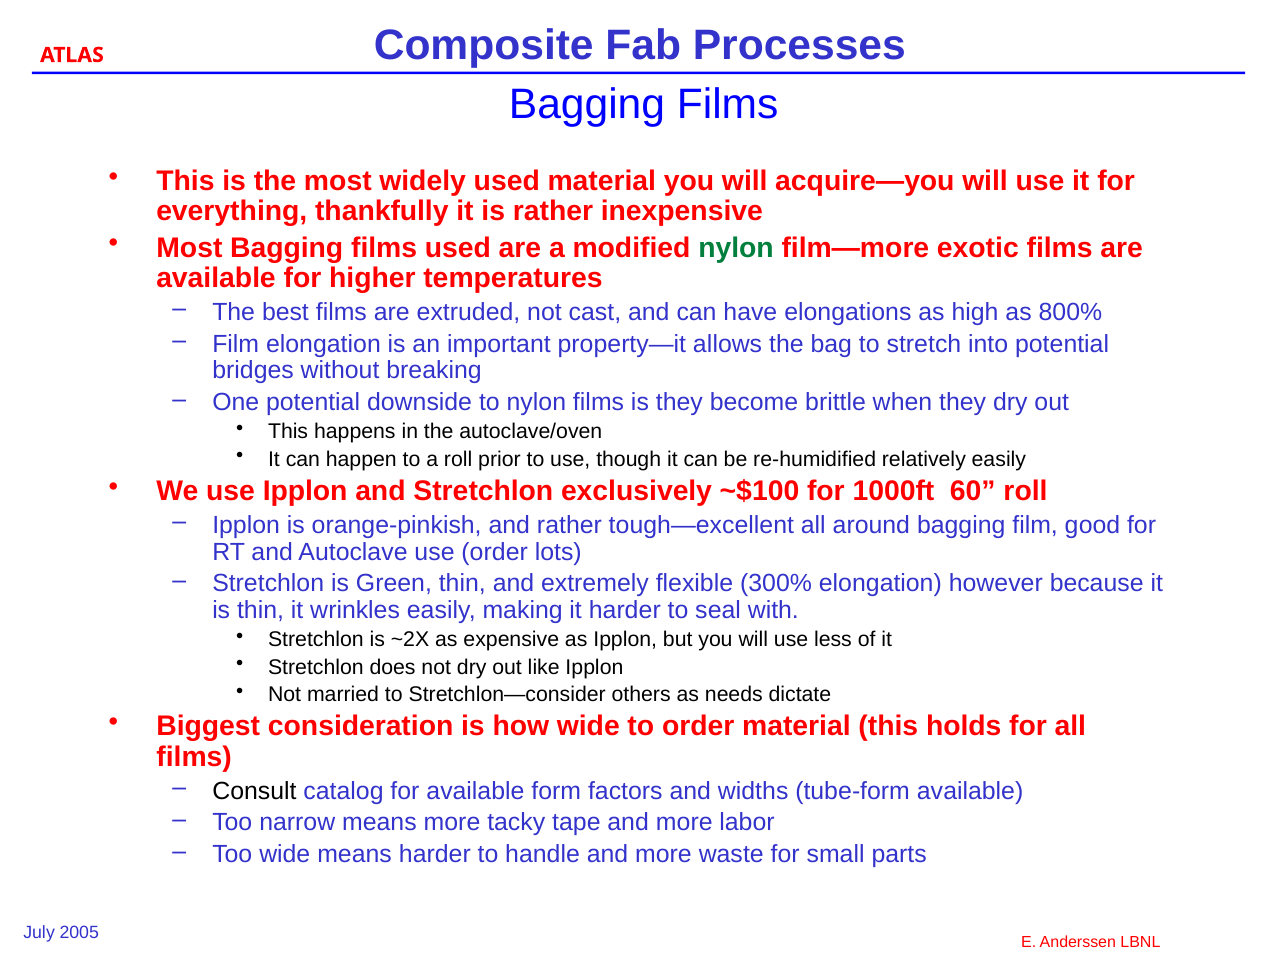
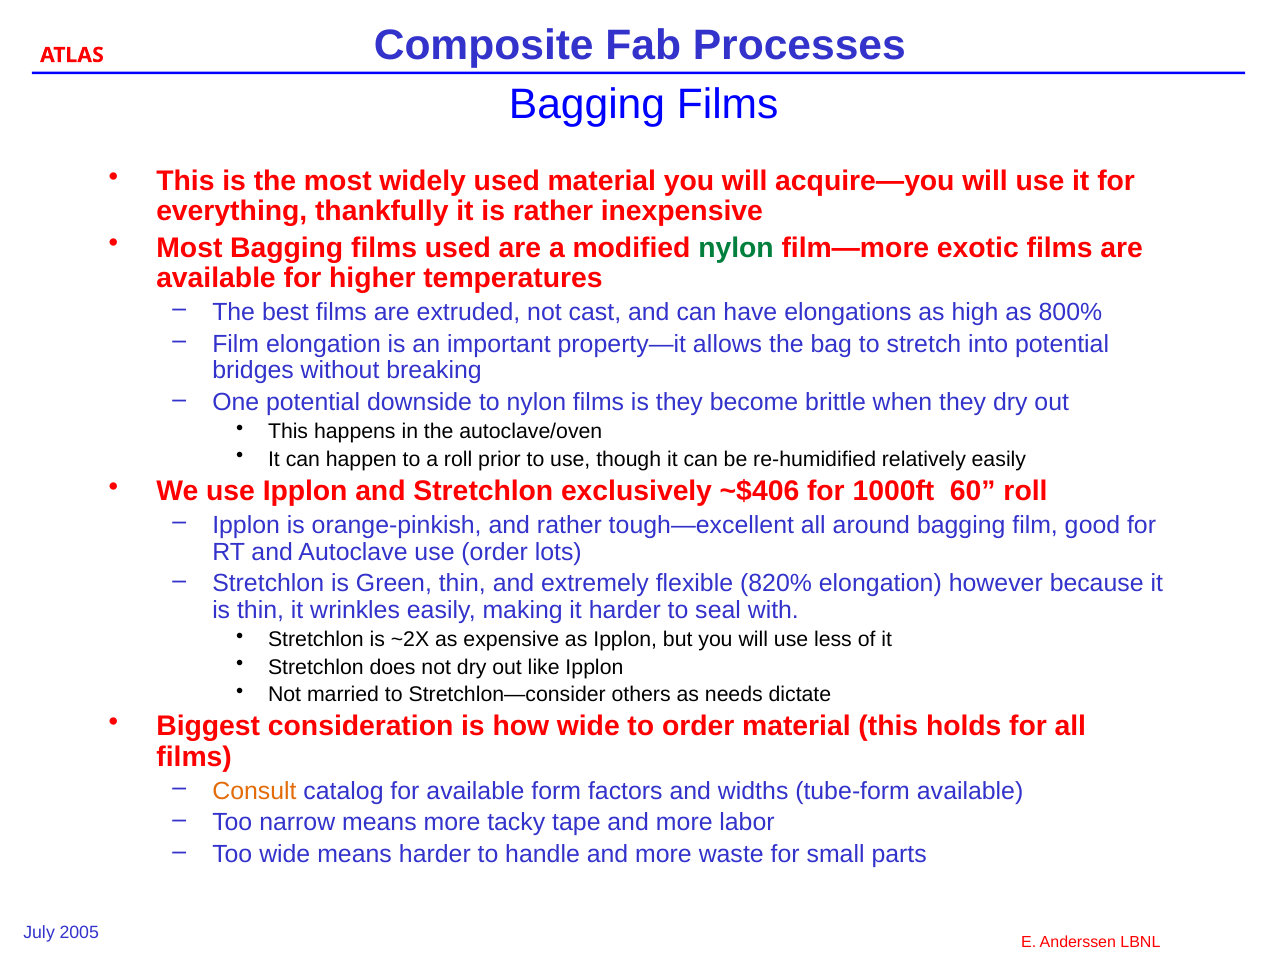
~$100: ~$100 -> ~$406
300%: 300% -> 820%
Consult colour: black -> orange
